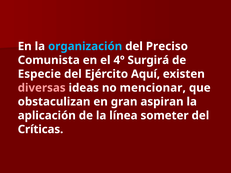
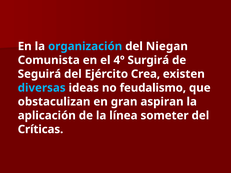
Preciso: Preciso -> Niegan
Especie: Especie -> Seguirá
Aquí: Aquí -> Crea
diversas colour: pink -> light blue
mencionar: mencionar -> feudalismo
